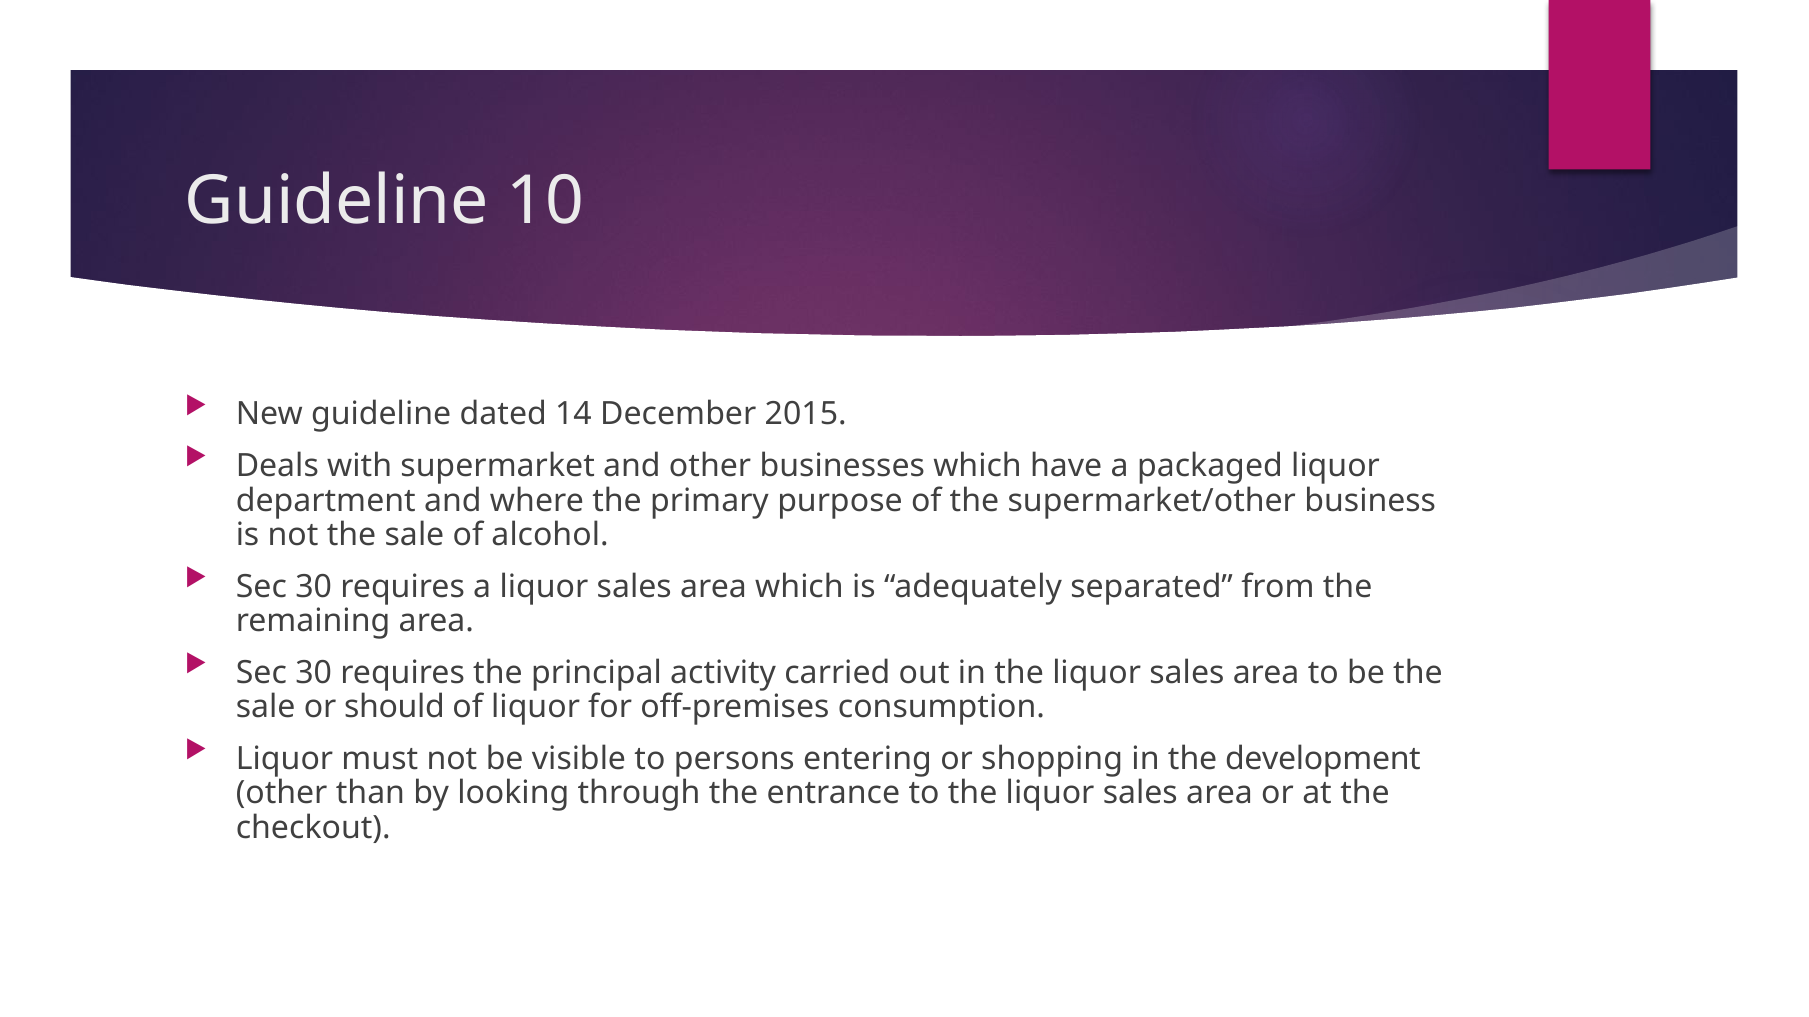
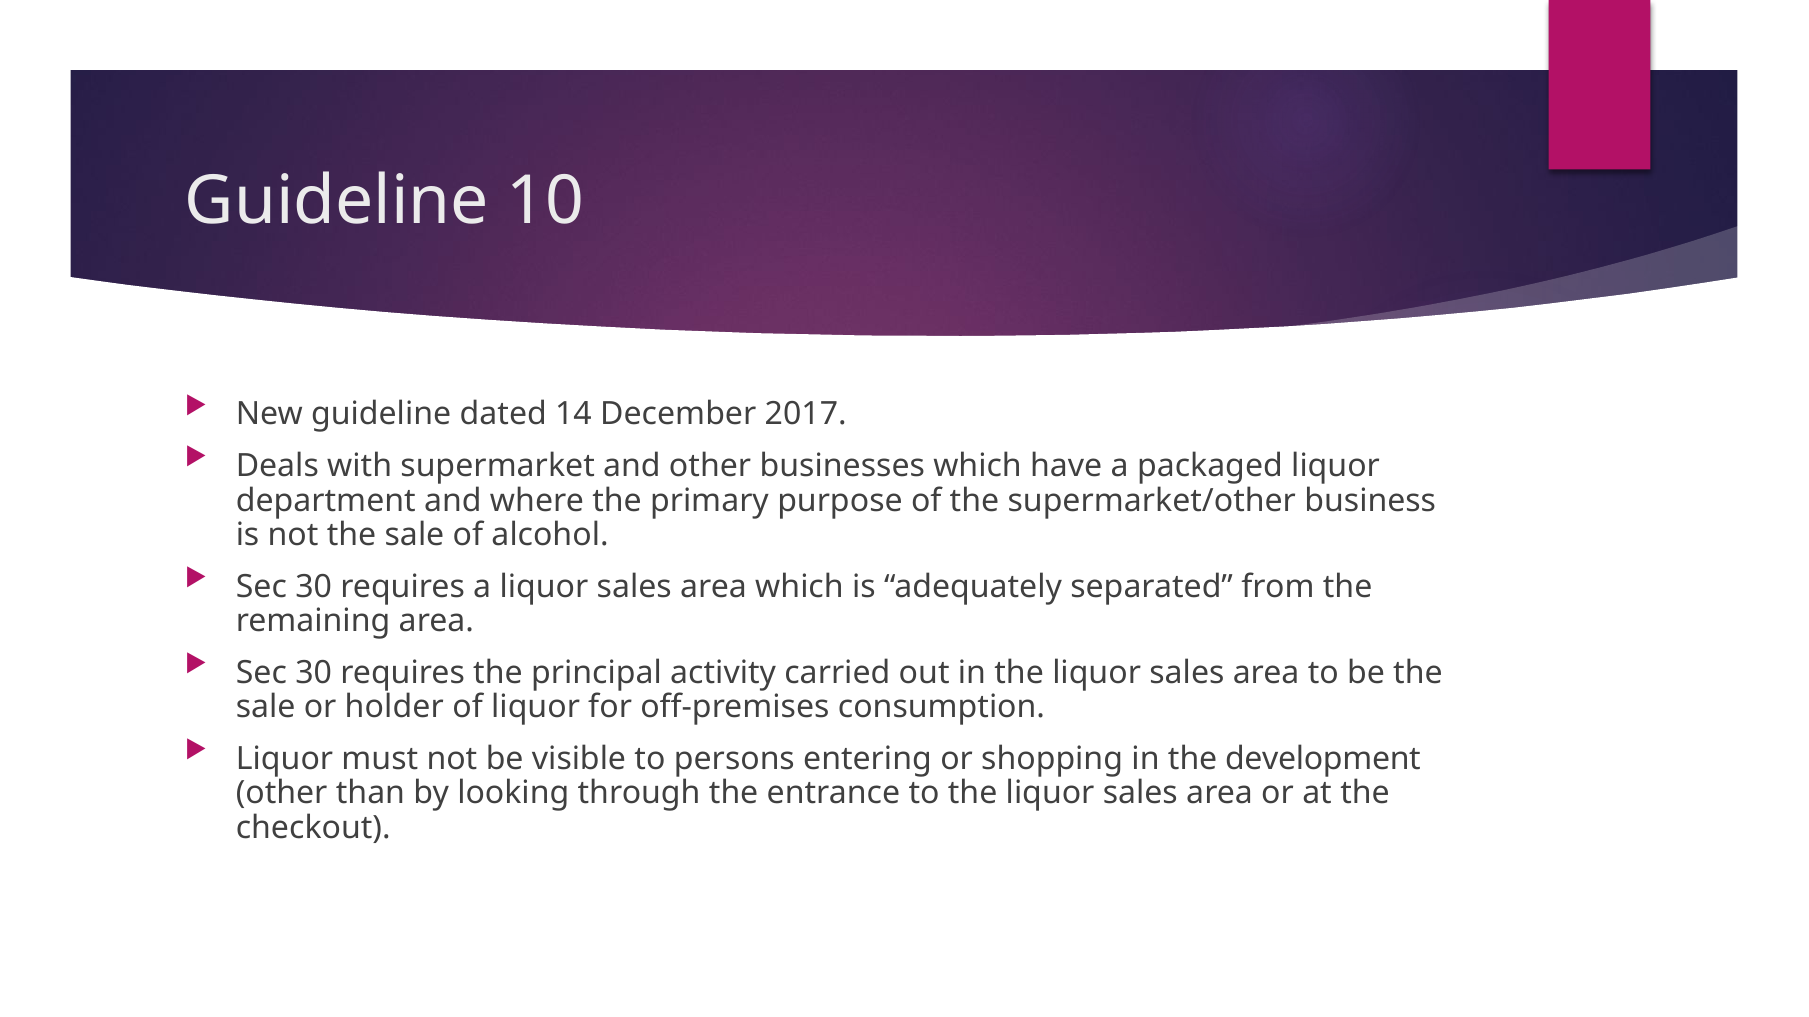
2015: 2015 -> 2017
should: should -> holder
